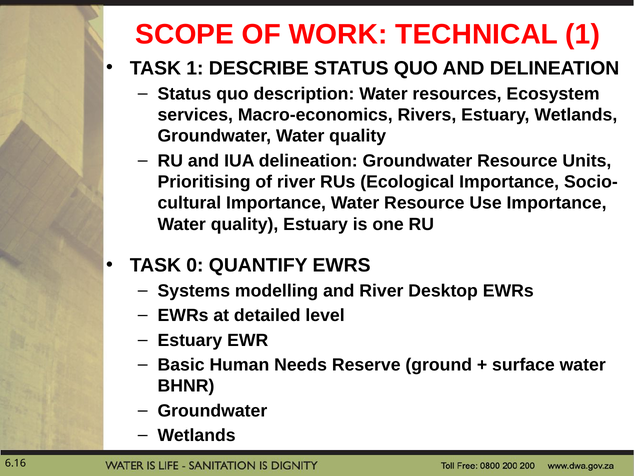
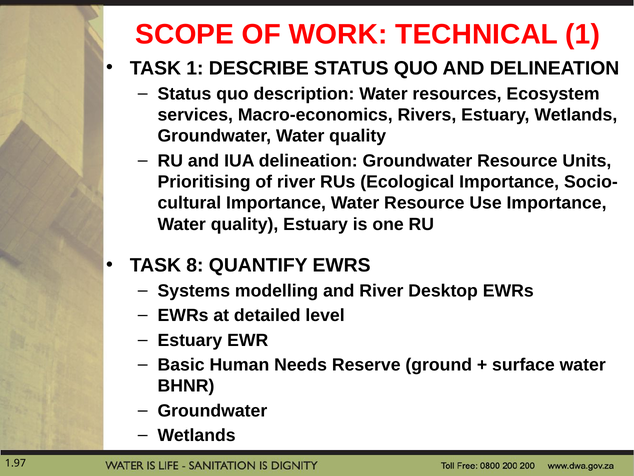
0: 0 -> 8
6.16: 6.16 -> 1.97
